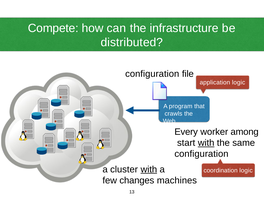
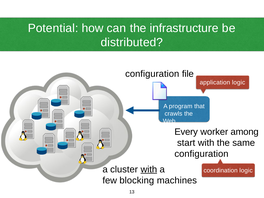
Compete: Compete -> Potential
with at (206, 143) underline: present -> none
changes: changes -> blocking
